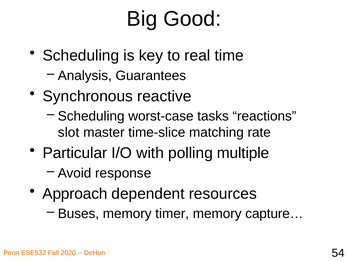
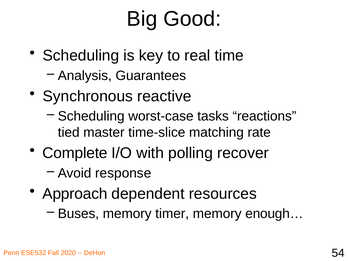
slot: slot -> tied
Particular: Particular -> Complete
multiple: multiple -> recover
capture…: capture… -> enough…
